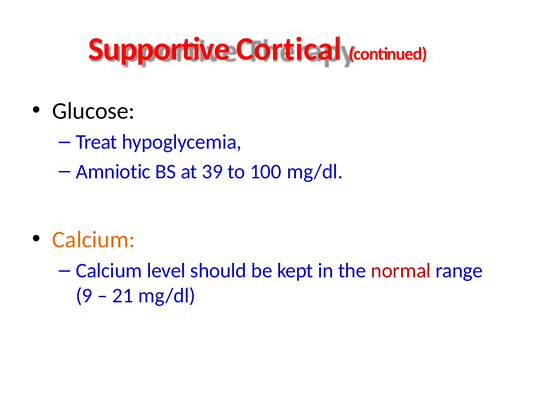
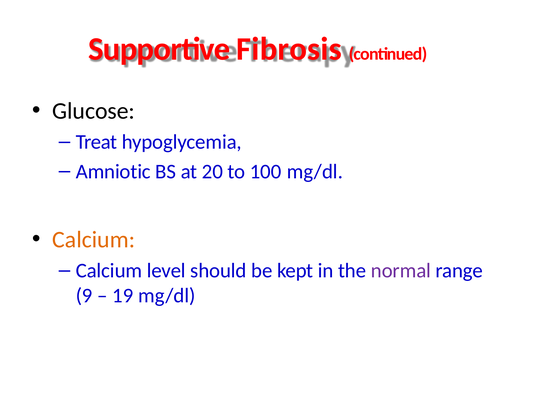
Cortical: Cortical -> Fibrosis
39: 39 -> 20
normal colour: red -> purple
21: 21 -> 19
